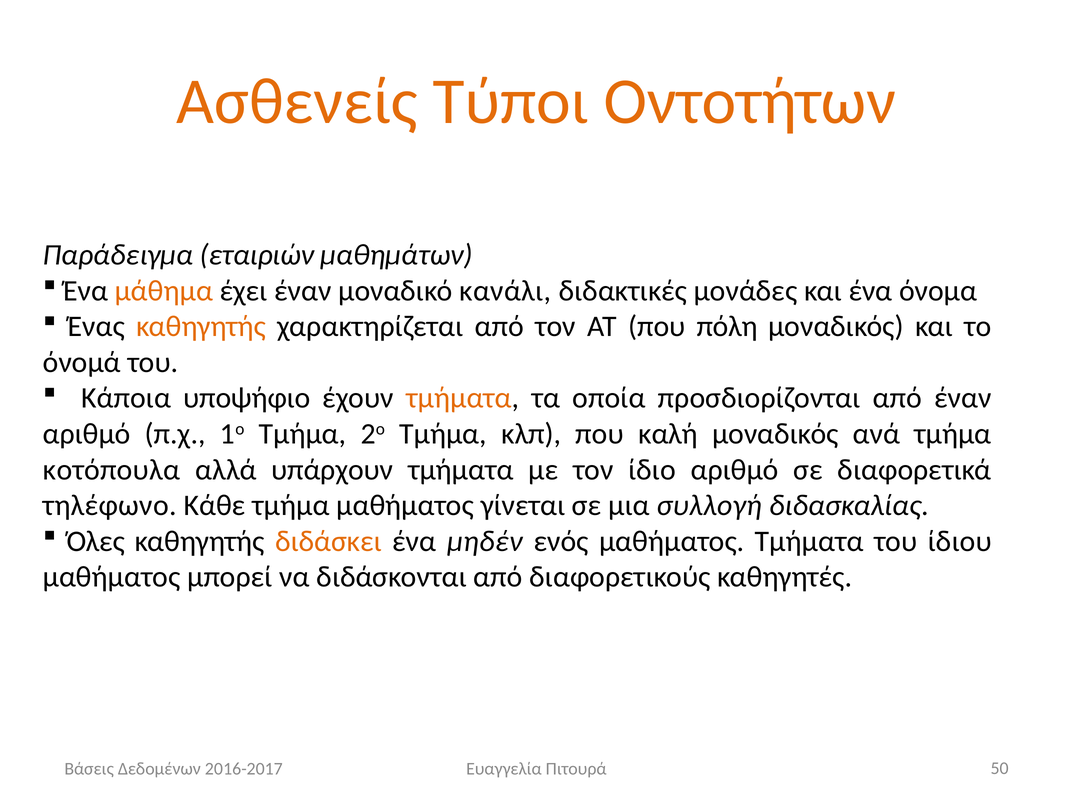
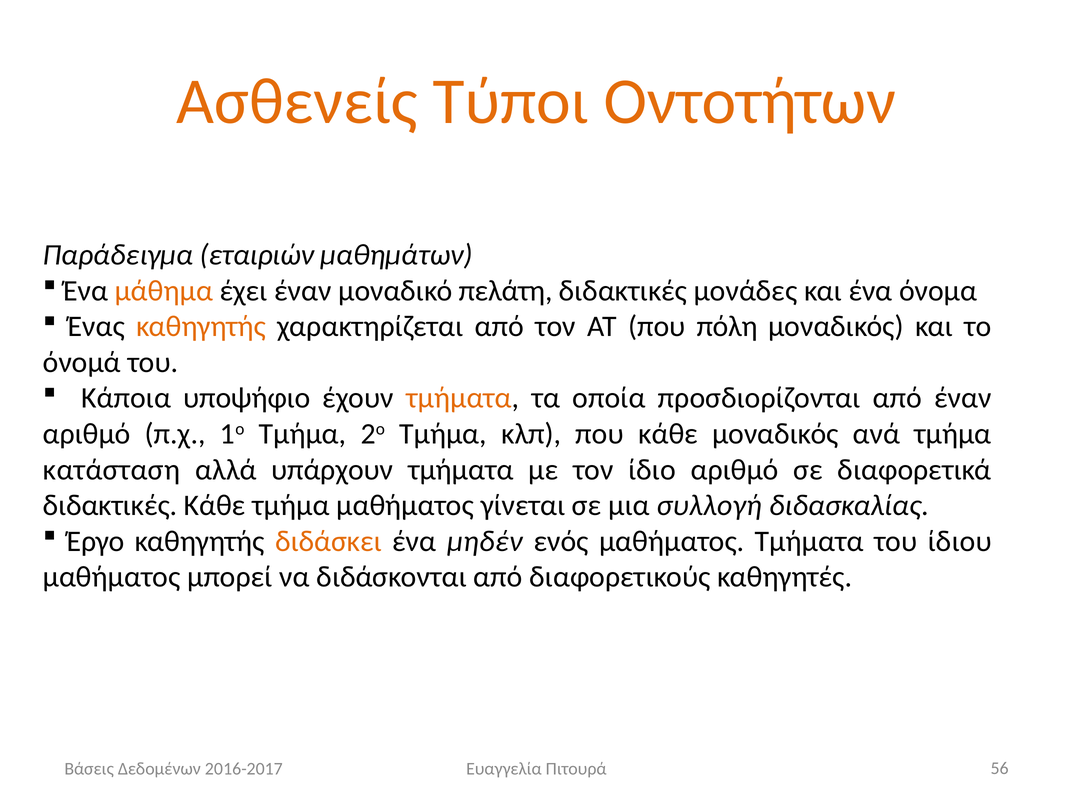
κανάλι: κανάλι -> πελάτη
που καλή: καλή -> κάθε
κοτόπουλα: κοτόπουλα -> κατάσταση
τηλέφωνο at (110, 505): τηλέφωνο -> διδακτικές
Όλες: Όλες -> Έργο
50: 50 -> 56
